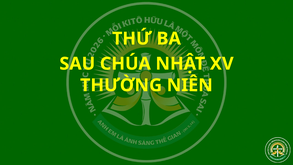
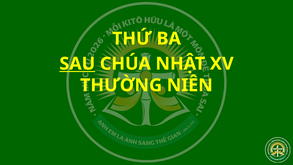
SAU underline: none -> present
